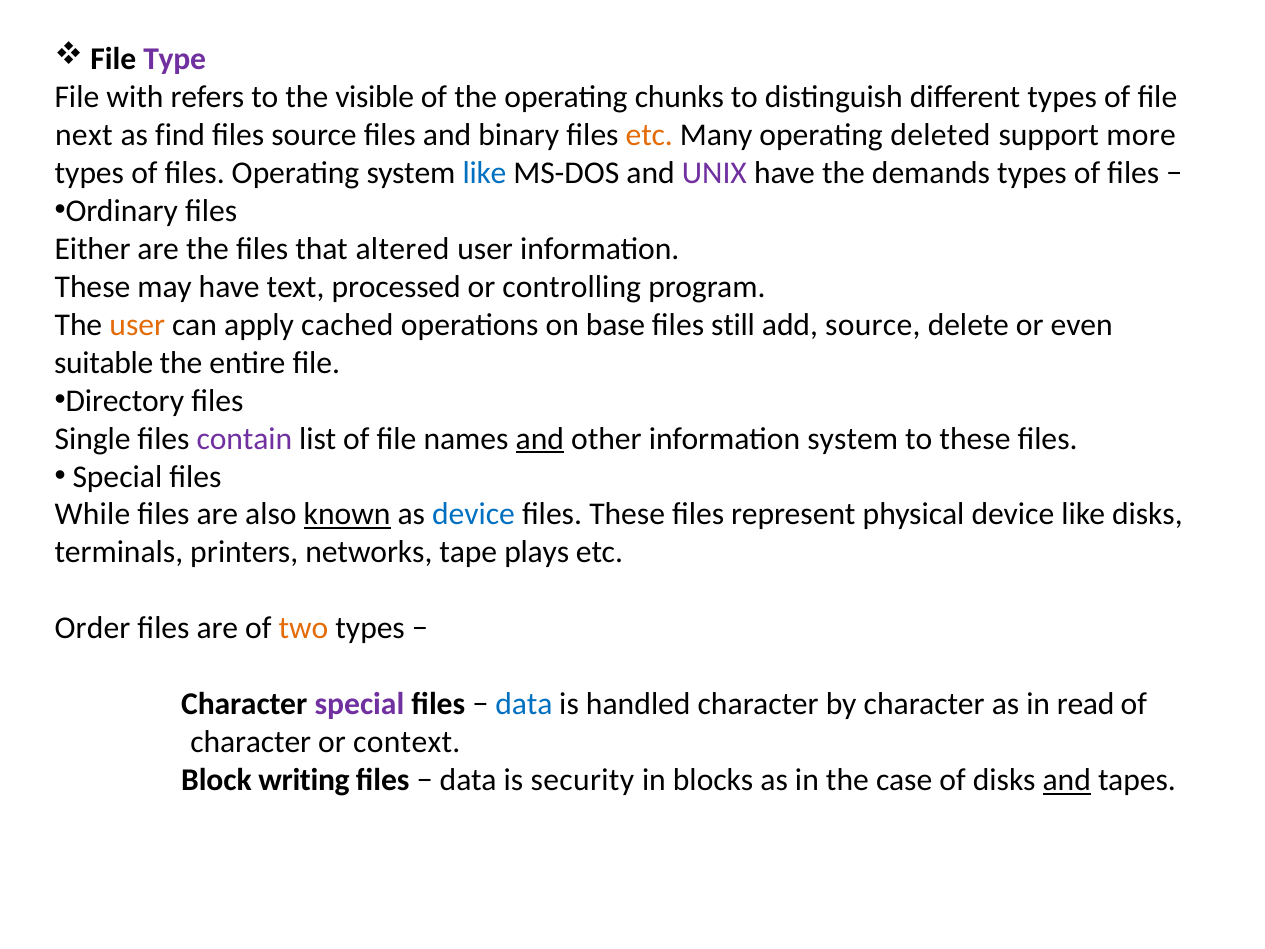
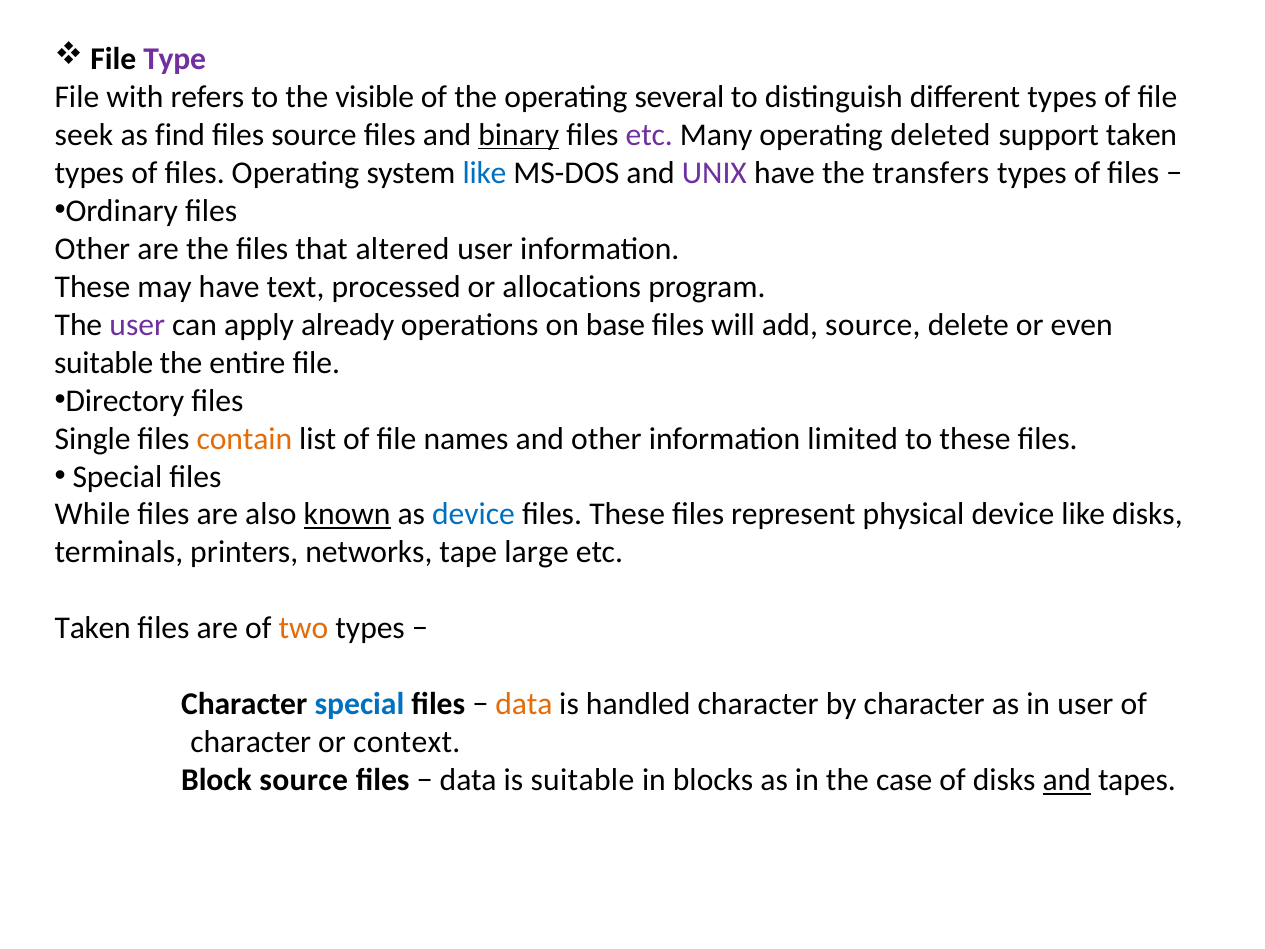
chunks: chunks -> several
next: next -> seek
binary underline: none -> present
etc at (649, 135) colour: orange -> purple
support more: more -> taken
demands: demands -> transfers
Either at (93, 249): Either -> Other
controlling: controlling -> allocations
user at (137, 325) colour: orange -> purple
cached: cached -> already
still: still -> will
contain colour: purple -> orange
and at (540, 438) underline: present -> none
information system: system -> limited
plays: plays -> large
Order at (92, 628): Order -> Taken
special at (359, 704) colour: purple -> blue
data at (524, 704) colour: blue -> orange
in read: read -> user
Block writing: writing -> source
is security: security -> suitable
